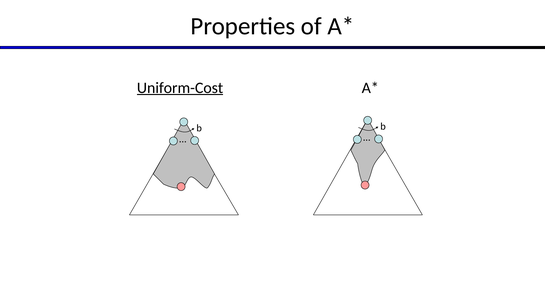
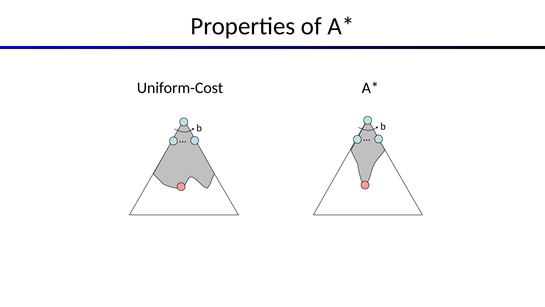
Uniform-Cost underline: present -> none
